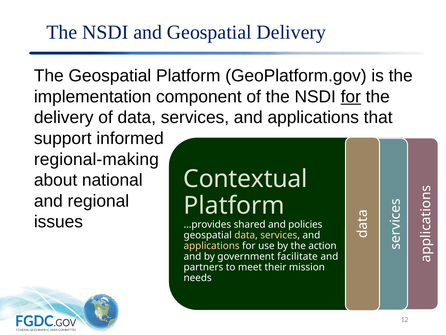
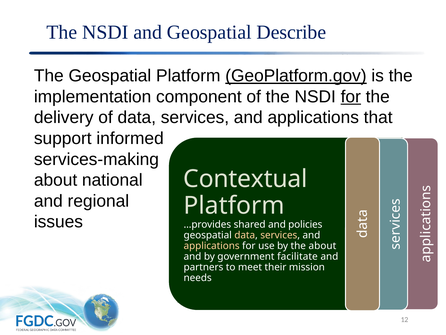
Geospatial Delivery: Delivery -> Describe
GeoPlatform.gov underline: none -> present
regional-making: regional-making -> services-making
the action: action -> about
